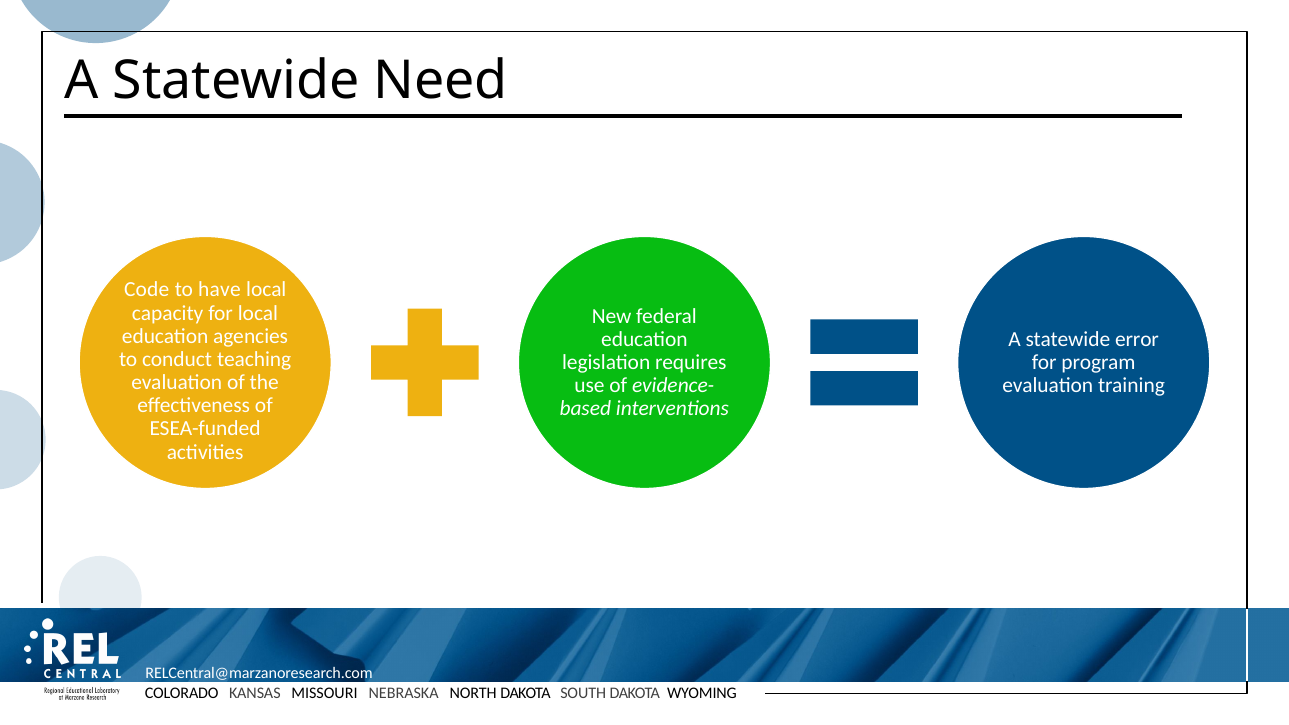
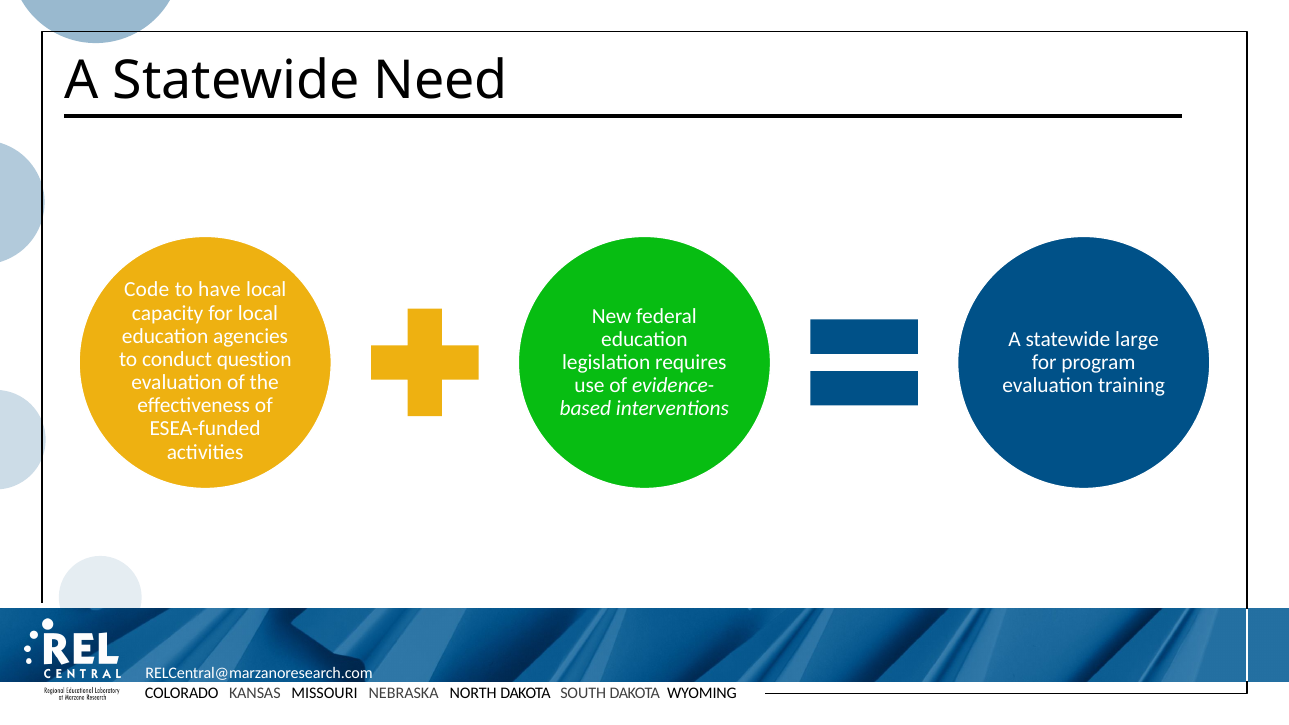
error: error -> large
teaching: teaching -> question
